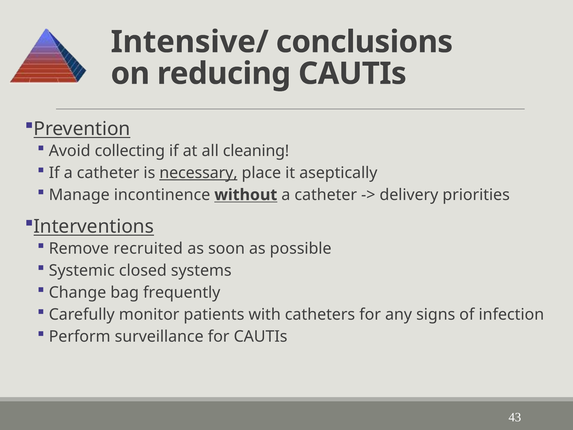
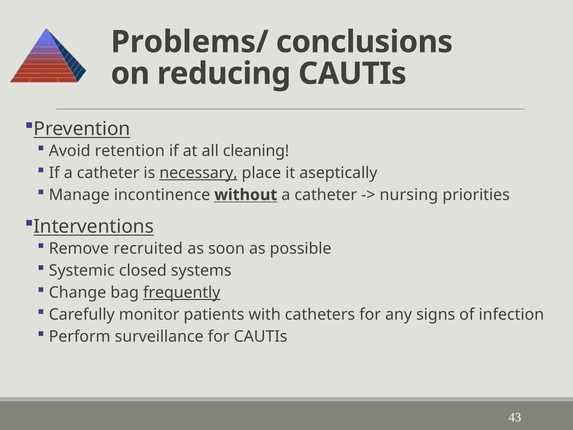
Intensive/: Intensive/ -> Problems/
collecting: collecting -> retention
delivery: delivery -> nursing
frequently underline: none -> present
